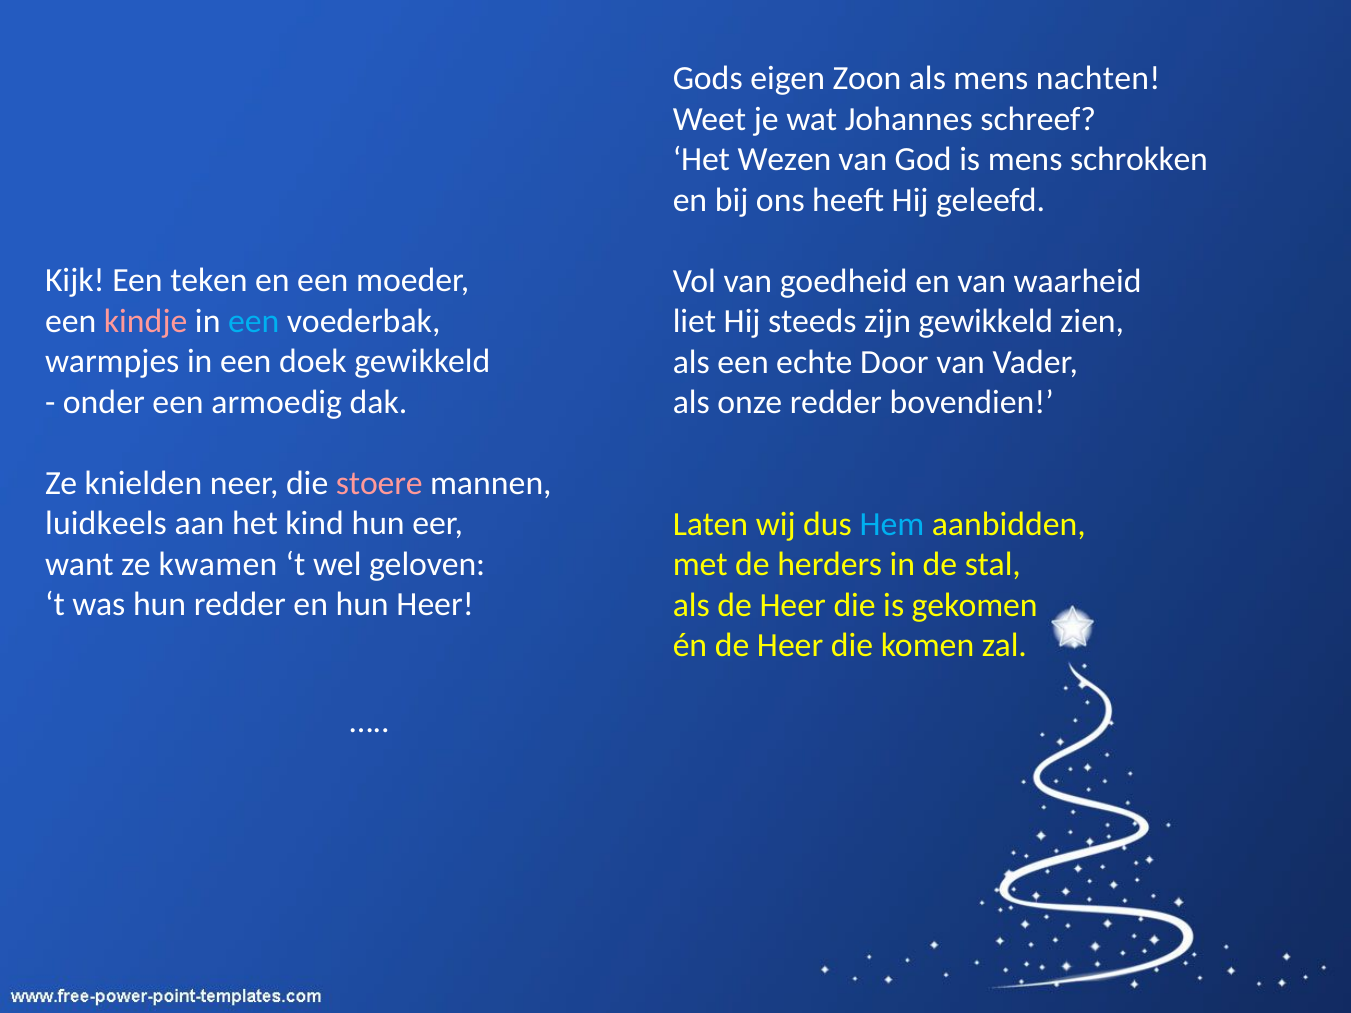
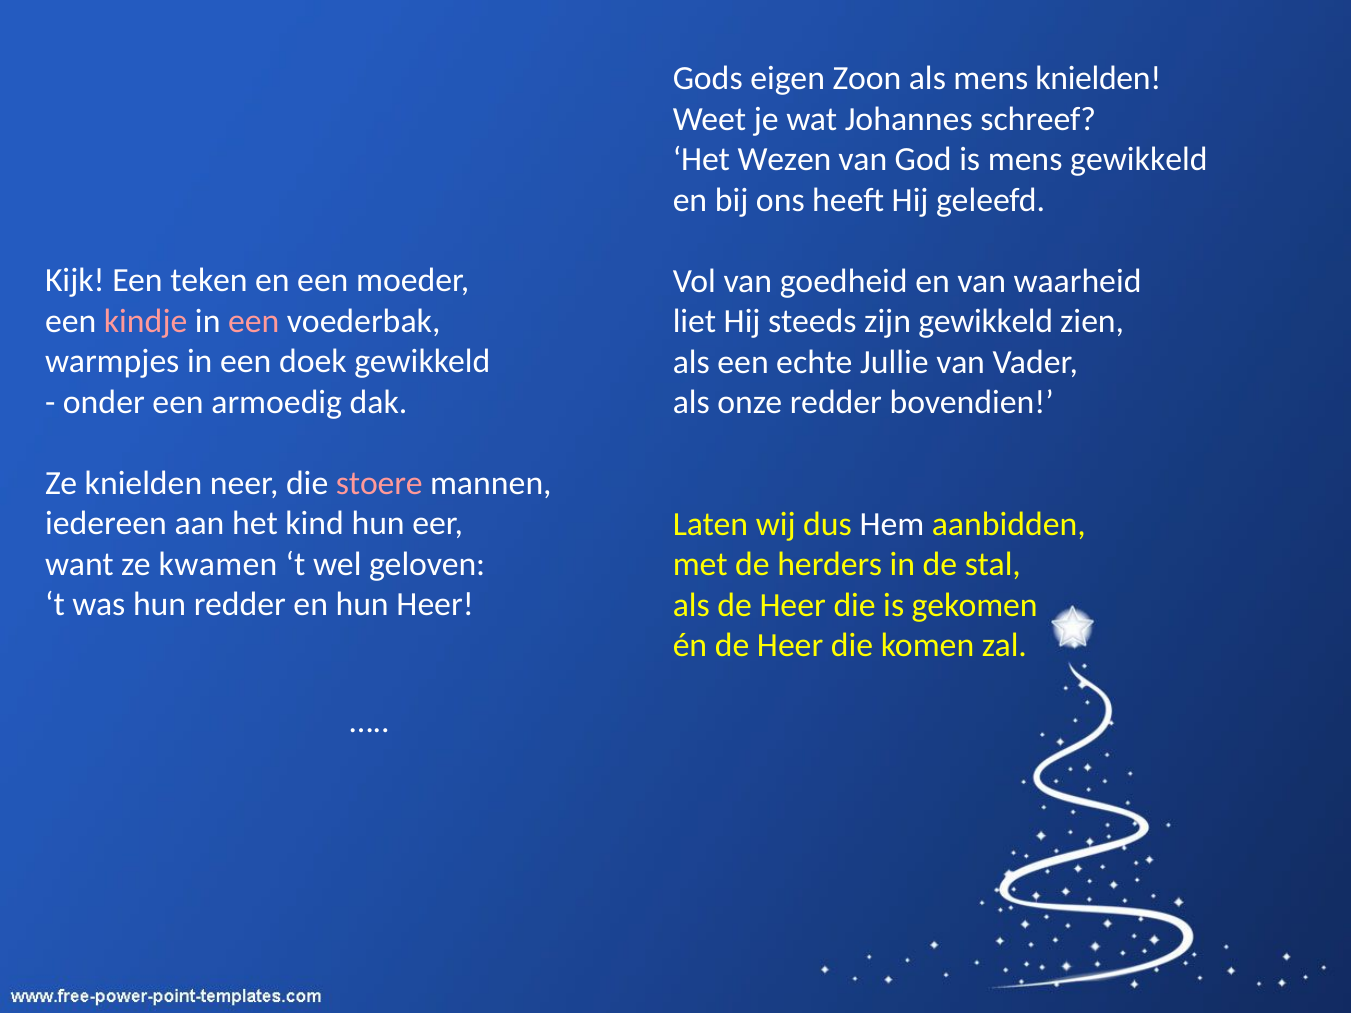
mens nachten: nachten -> knielden
mens schrokken: schrokken -> gewikkeld
een at (254, 321) colour: light blue -> pink
Door: Door -> Jullie
luidkeels: luidkeels -> iedereen
Hem colour: light blue -> white
